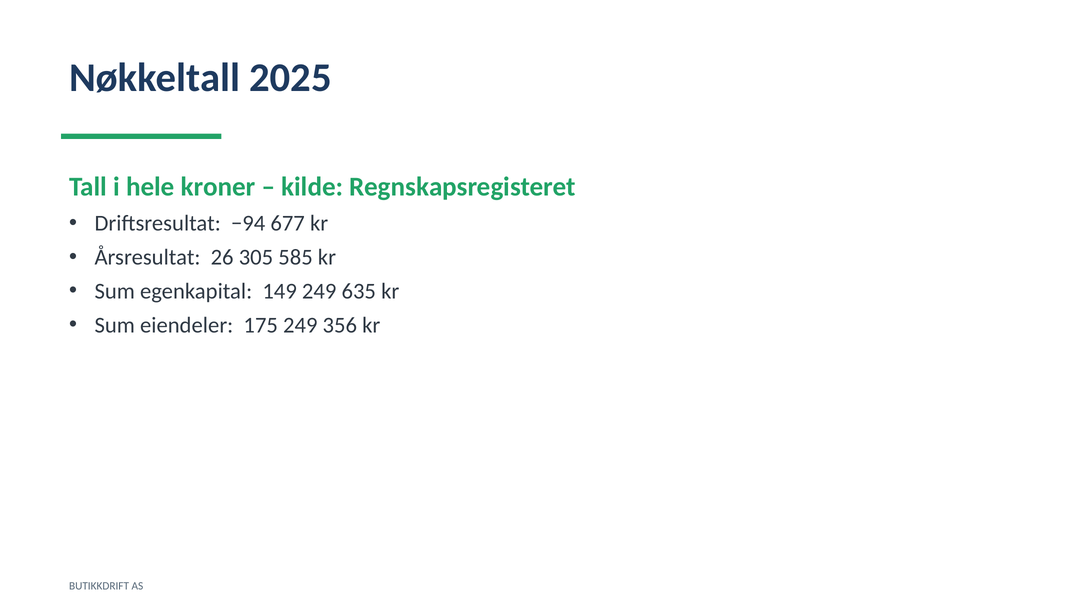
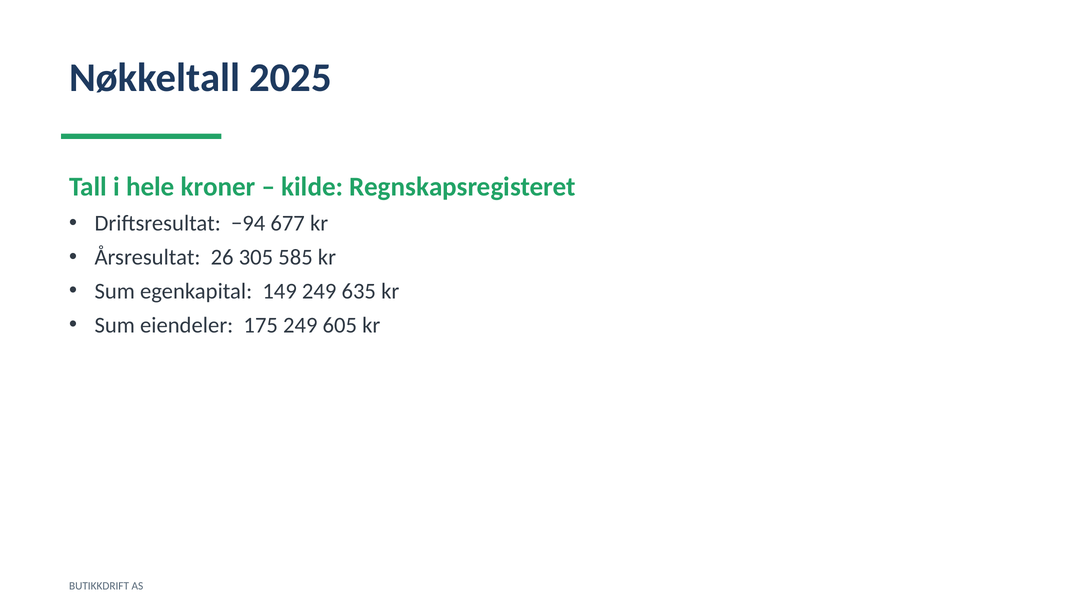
356: 356 -> 605
